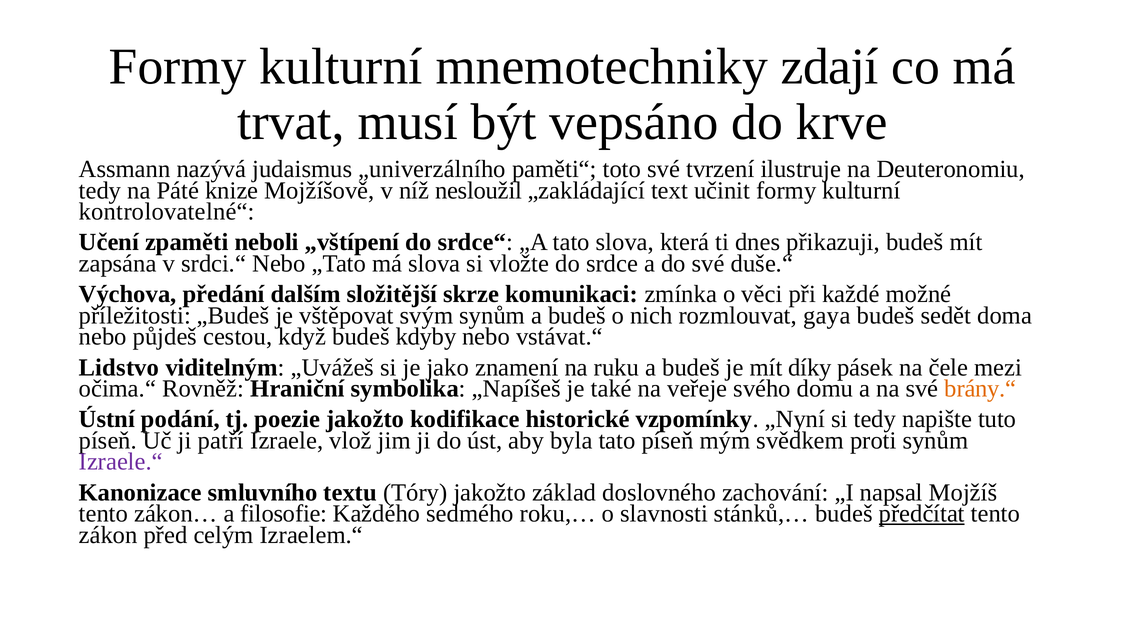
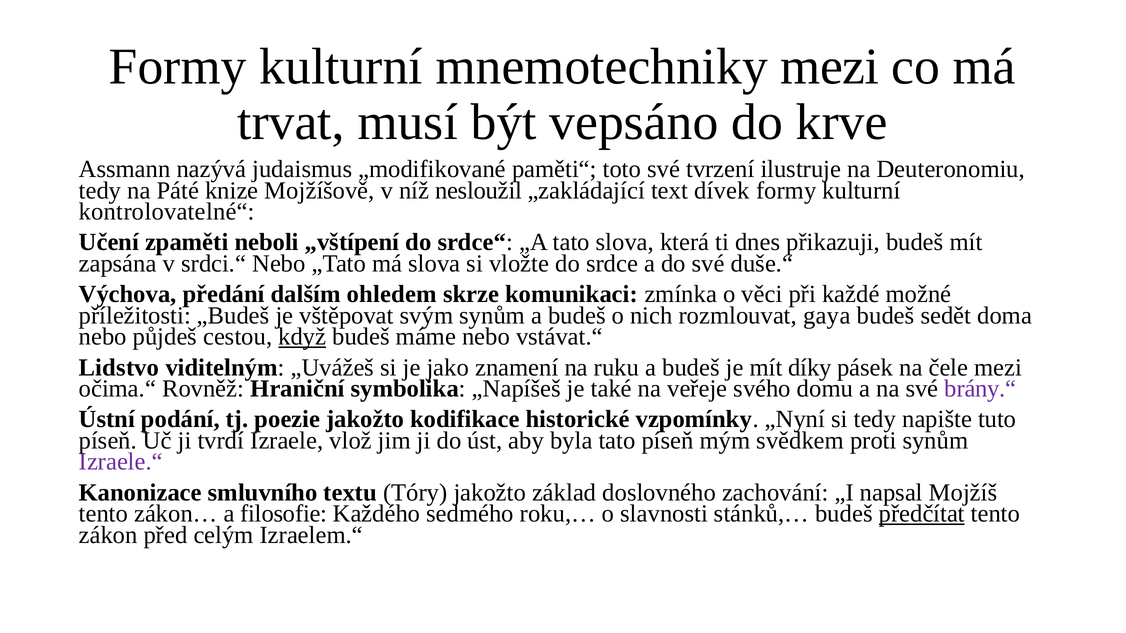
mnemotechniky zdají: zdají -> mezi
„univerzálního: „univerzálního -> „modifikované
učinit: učinit -> dívek
složitější: složitější -> ohledem
když underline: none -> present
kdyby: kdyby -> máme
brány.“ colour: orange -> purple
patří: patří -> tvrdí
